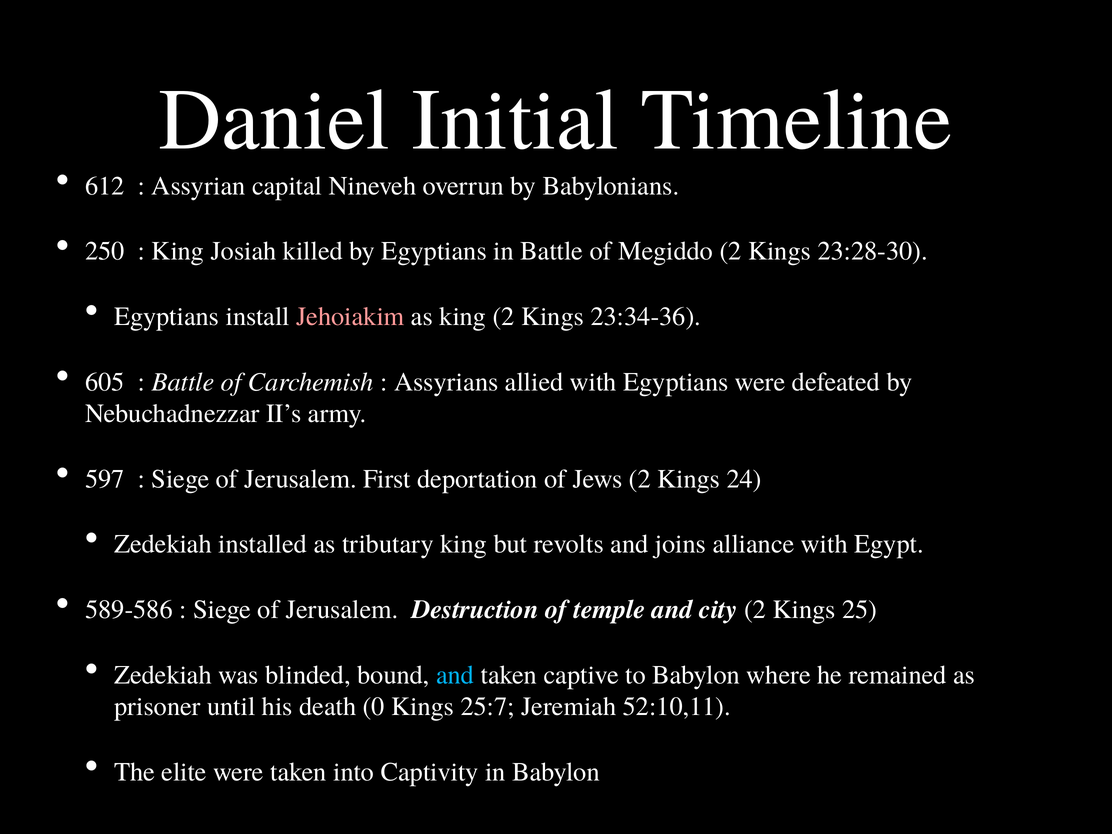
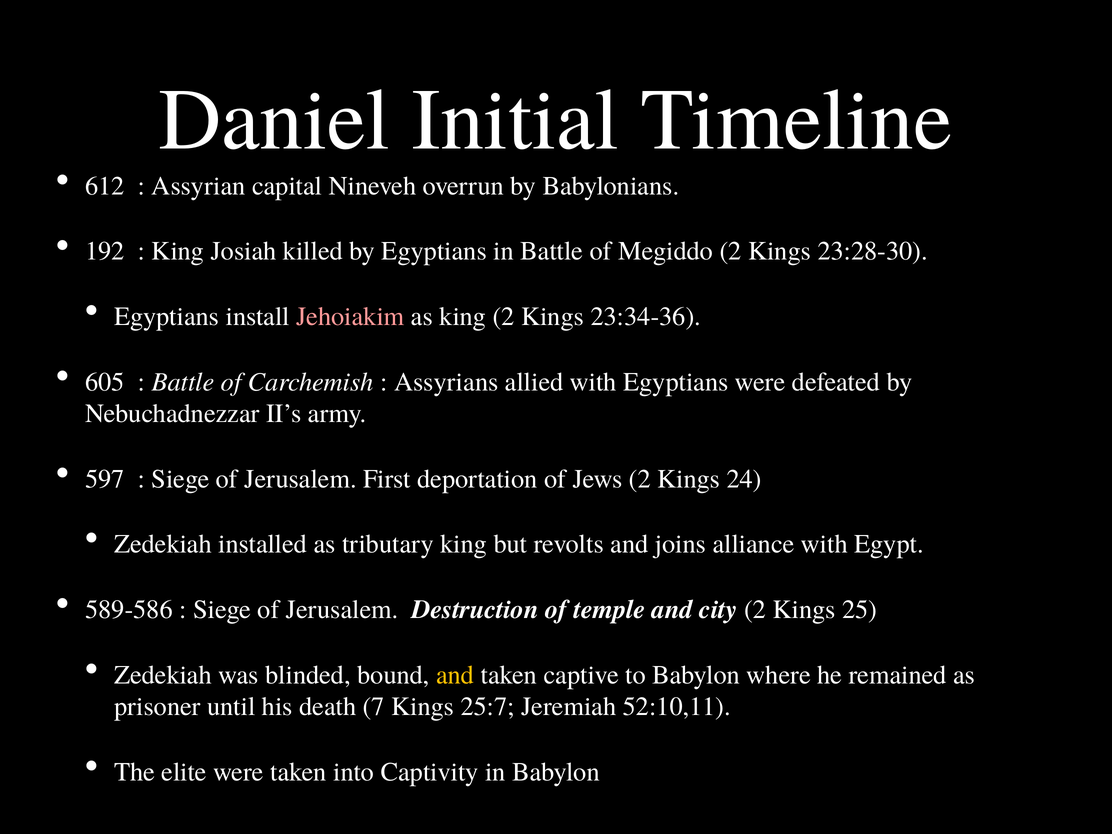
250: 250 -> 192
and at (455, 675) colour: light blue -> yellow
0: 0 -> 7
